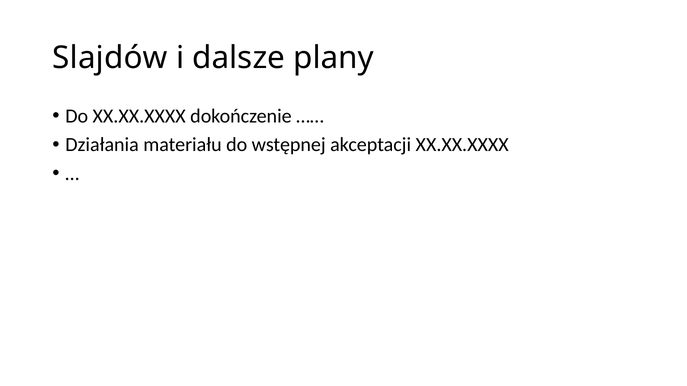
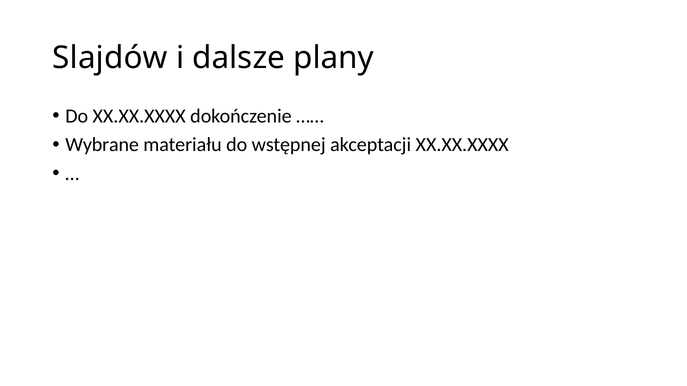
Działania: Działania -> Wybrane
